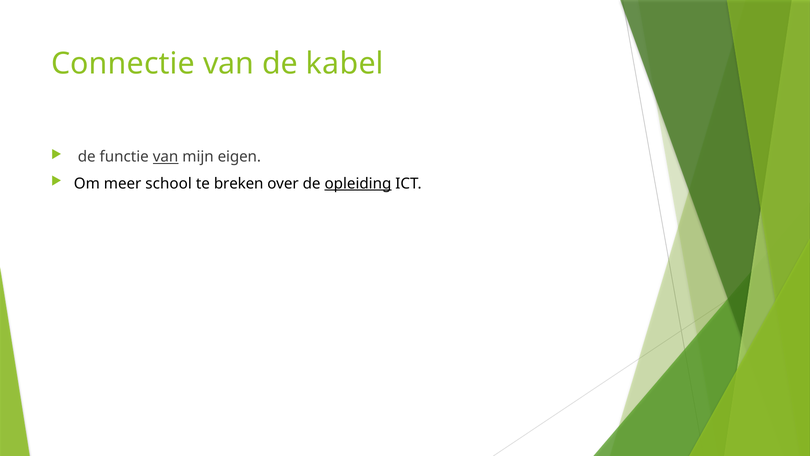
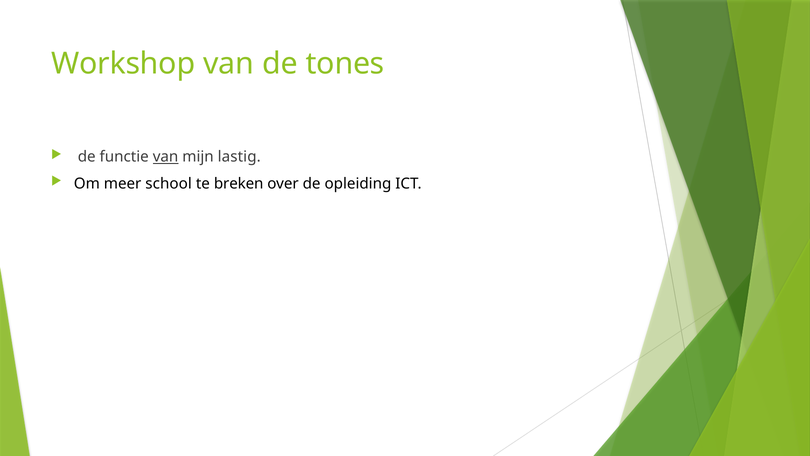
Connectie: Connectie -> Workshop
kabel: kabel -> tones
eigen: eigen -> lastig
opleiding underline: present -> none
